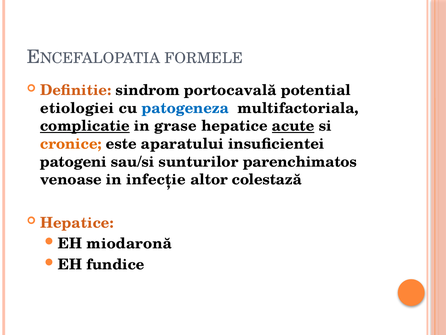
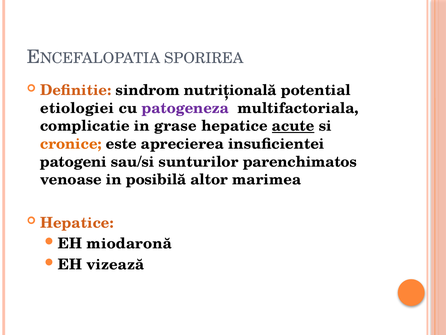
FORMELE: FORMELE -> SPORIREA
portocavală: portocavală -> nutriţională
patogeneza colour: blue -> purple
complicatie underline: present -> none
aparatului: aparatului -> aprecierea
infecţie: infecţie -> posibilă
colestază: colestază -> marimea
fundice: fundice -> vizează
